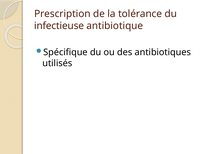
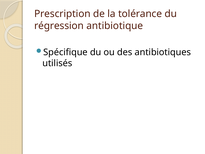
infectieuse: infectieuse -> régression
